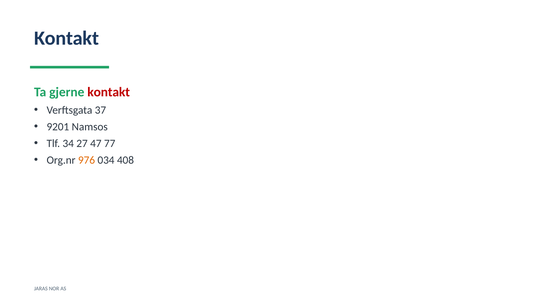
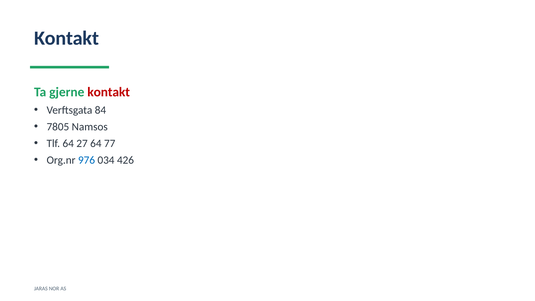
37: 37 -> 84
9201: 9201 -> 7805
Tlf 34: 34 -> 64
27 47: 47 -> 64
976 colour: orange -> blue
408: 408 -> 426
